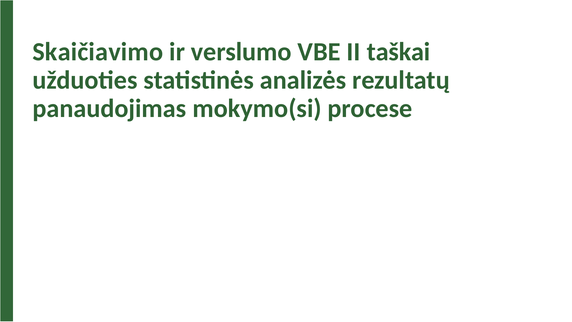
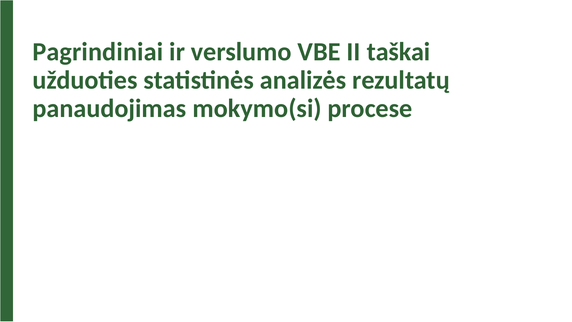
Skaičiavimo: Skaičiavimo -> Pagrindiniai
